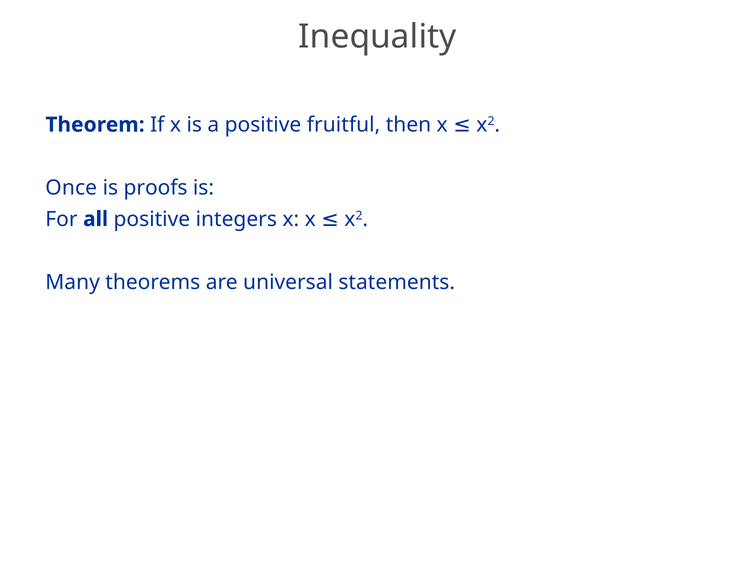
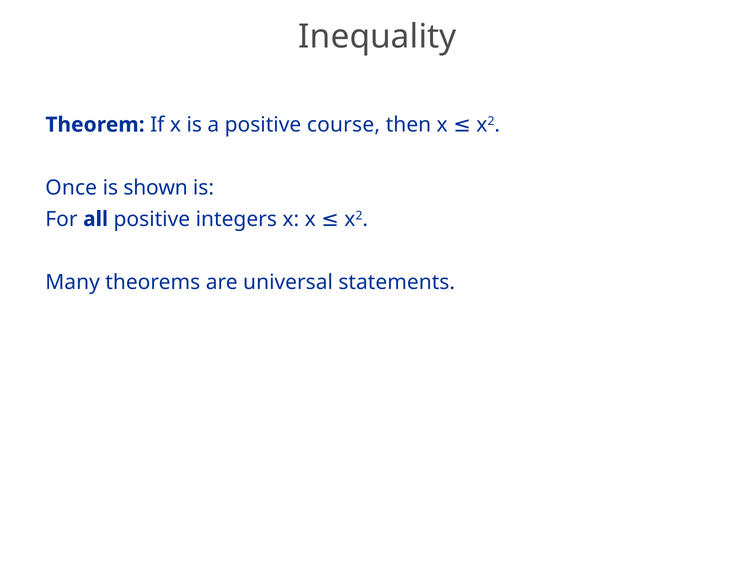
fruitful: fruitful -> course
proofs: proofs -> shown
